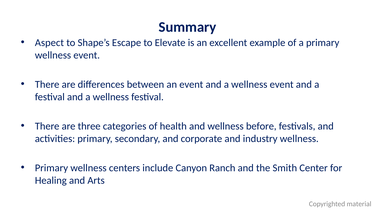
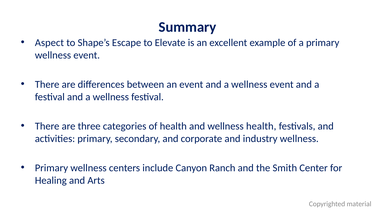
wellness before: before -> health
